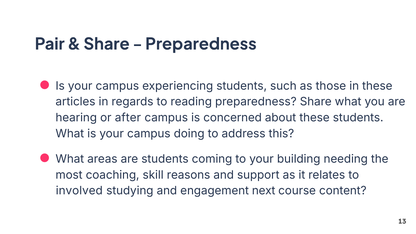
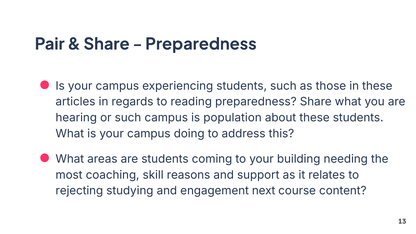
or after: after -> such
concerned: concerned -> population
involved: involved -> rejecting
